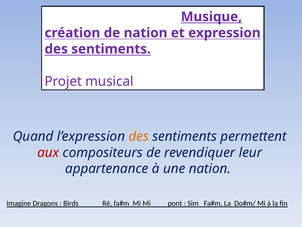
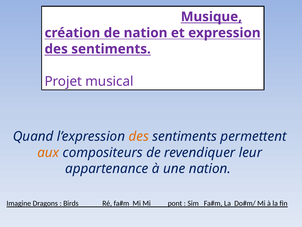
aux colour: red -> orange
